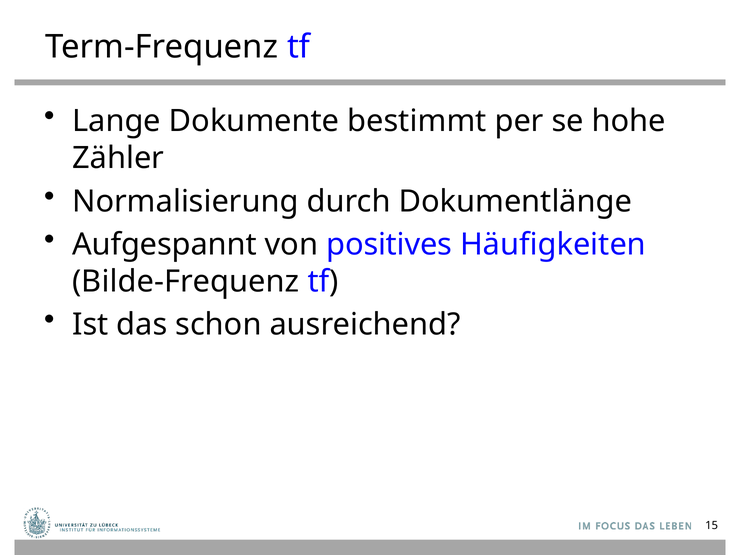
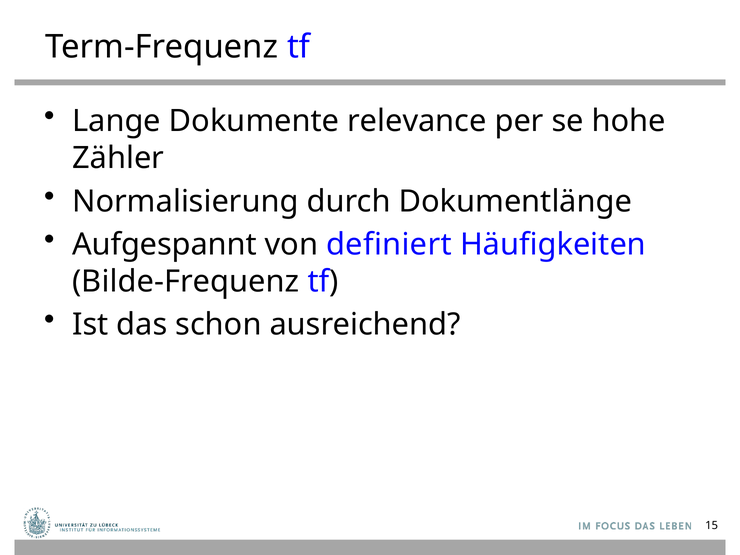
bestimmt: bestimmt -> relevance
positives: positives -> definiert
